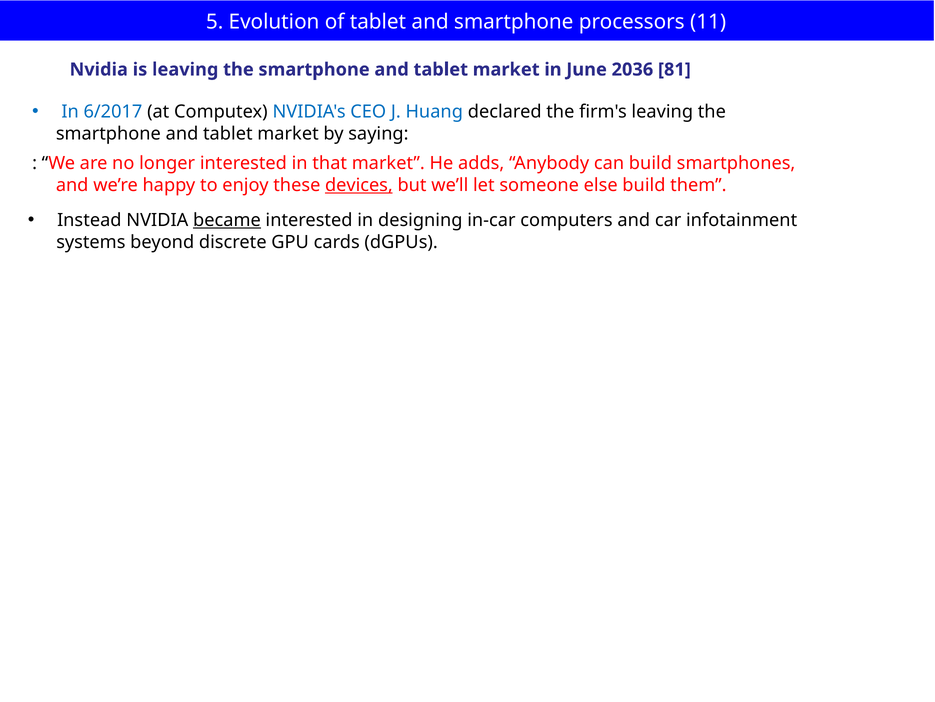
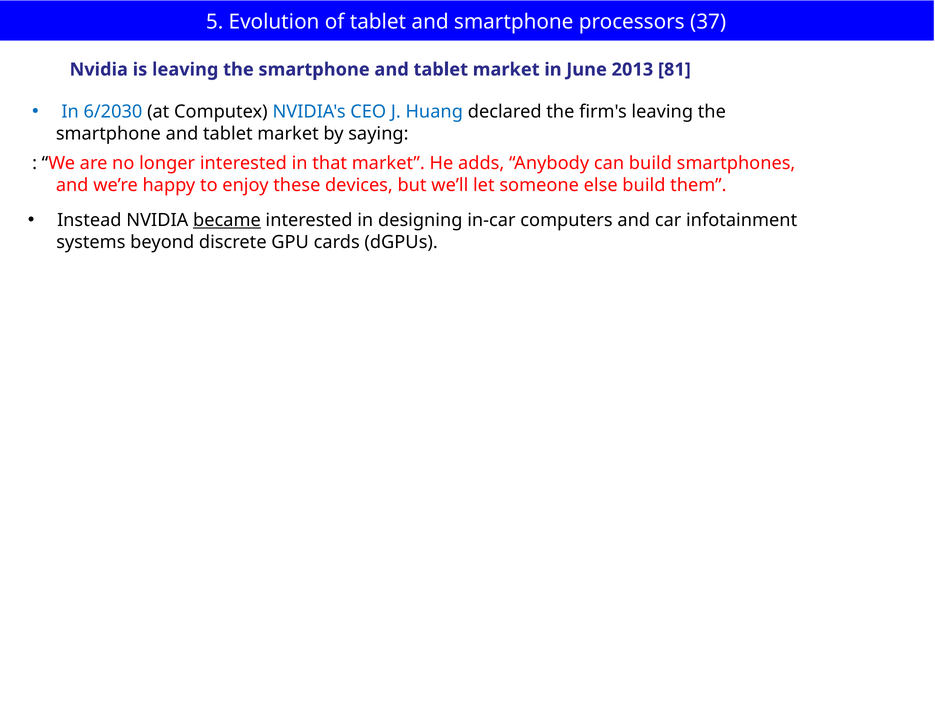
11: 11 -> 37
2036: 2036 -> 2013
6/2017: 6/2017 -> 6/2030
devices underline: present -> none
